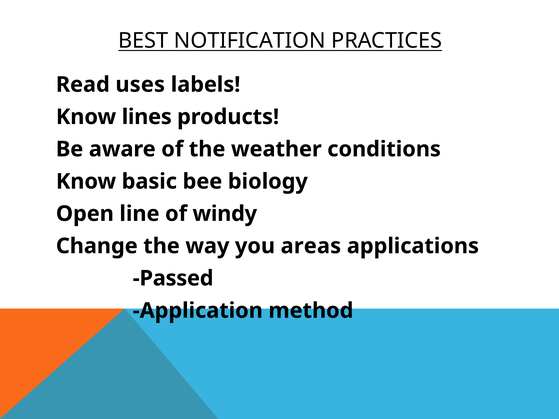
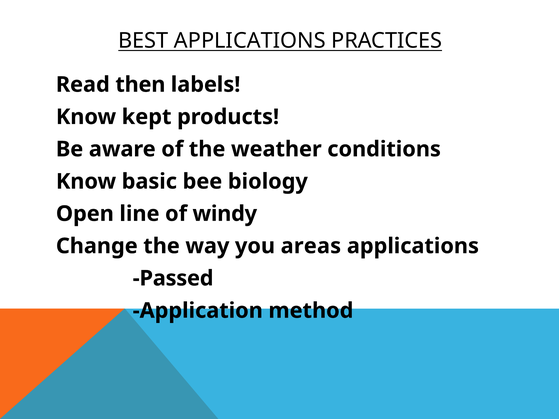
BEST NOTIFICATION: NOTIFICATION -> APPLICATIONS
uses: uses -> then
lines: lines -> kept
